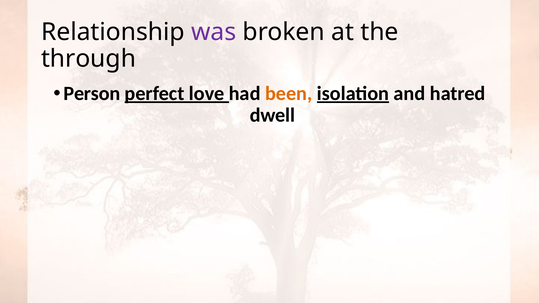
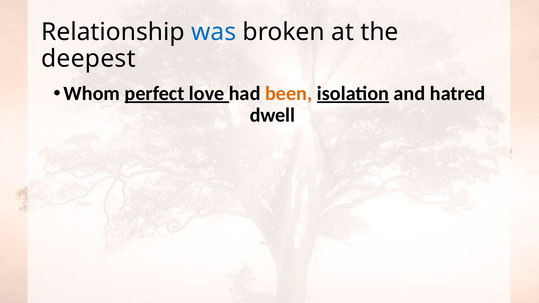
was colour: purple -> blue
through: through -> deepest
Person: Person -> Whom
